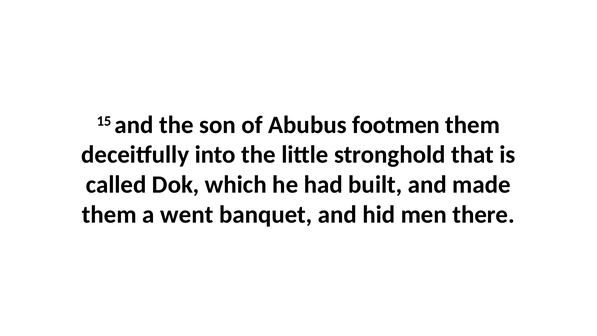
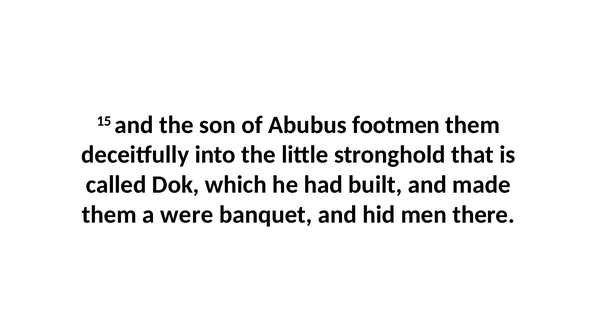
went: went -> were
